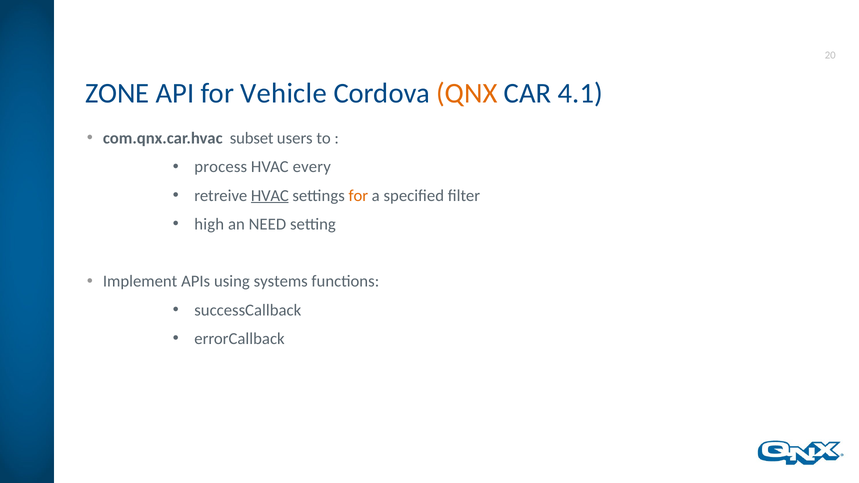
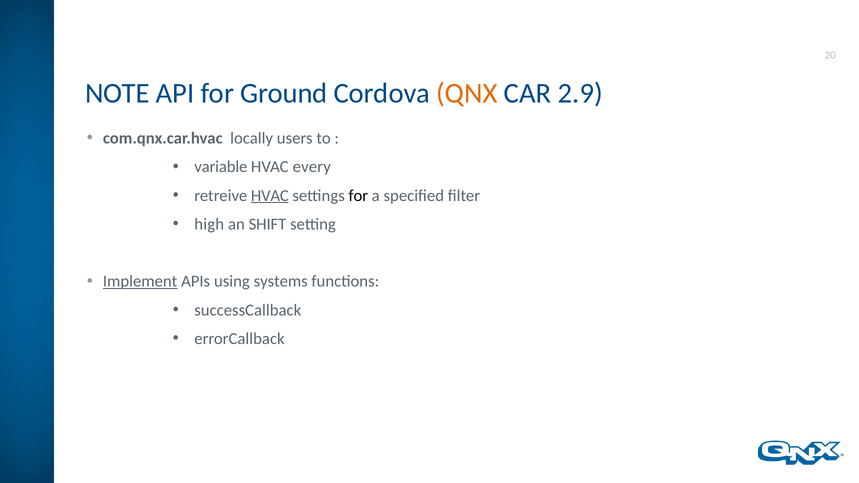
ZONE: ZONE -> NOTE
Vehicle: Vehicle -> Ground
4.1: 4.1 -> 2.9
subset: subset -> locally
process: process -> variable
for at (358, 196) colour: orange -> black
NEED: NEED -> SHIFT
Implement underline: none -> present
